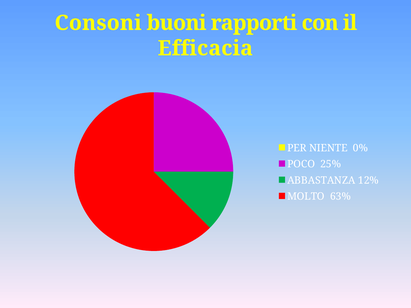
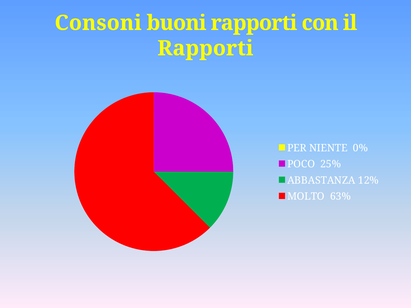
Efficacia at (205, 48): Efficacia -> Rapporti
